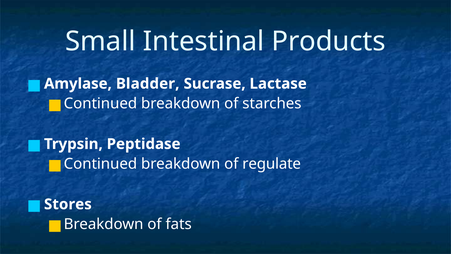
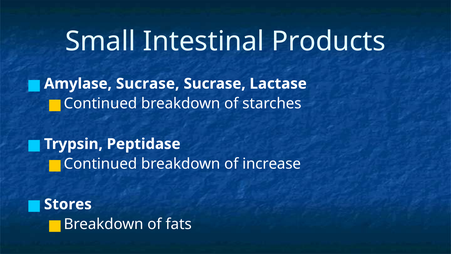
Amylase Bladder: Bladder -> Sucrase
regulate: regulate -> increase
